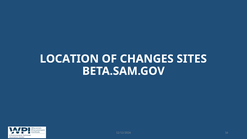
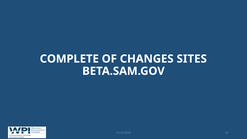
LOCATION: LOCATION -> COMPLETE
